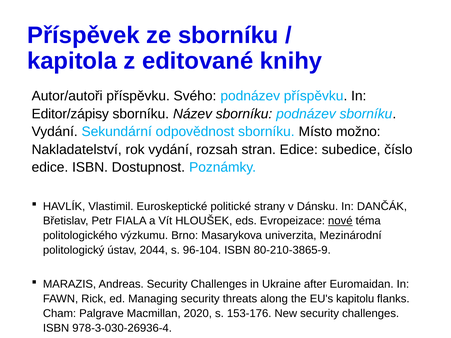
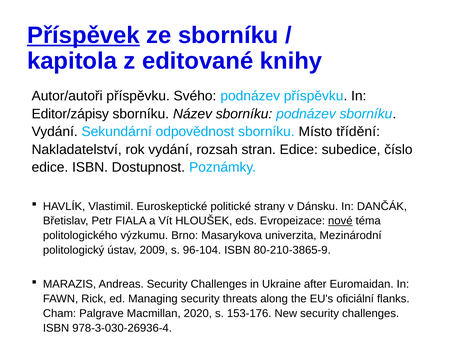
Příspěvek underline: none -> present
možno: možno -> třídění
2044: 2044 -> 2009
kapitolu: kapitolu -> oficiální
